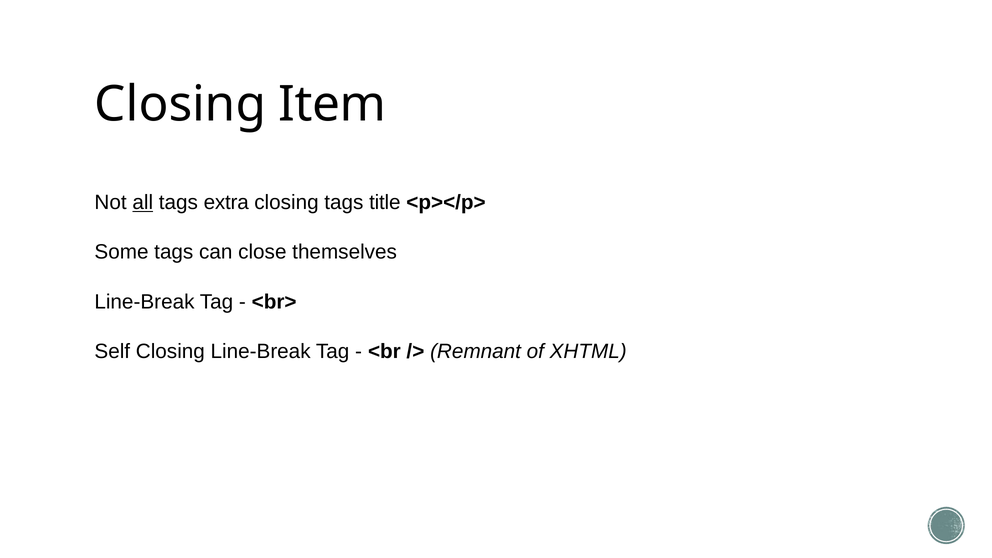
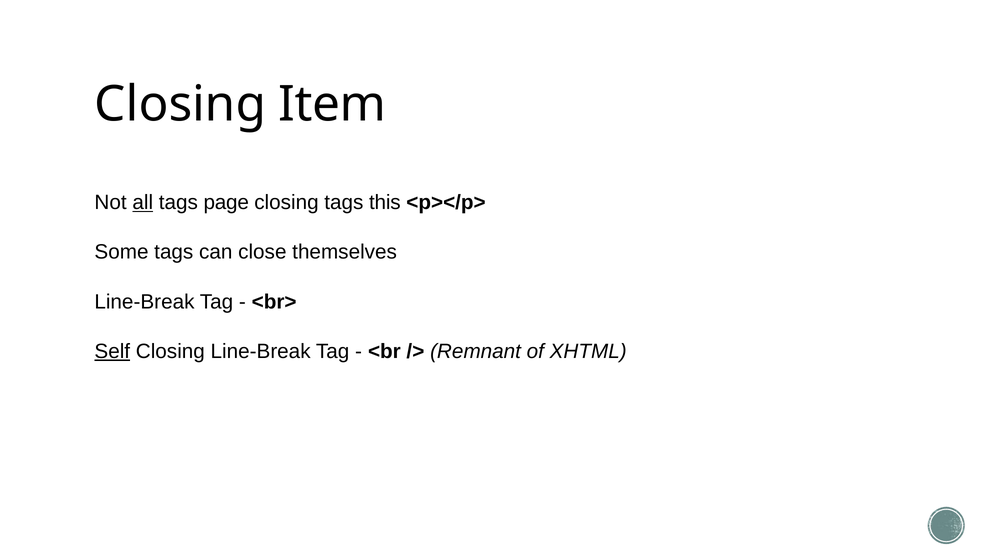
extra: extra -> page
title: title -> this
Self underline: none -> present
